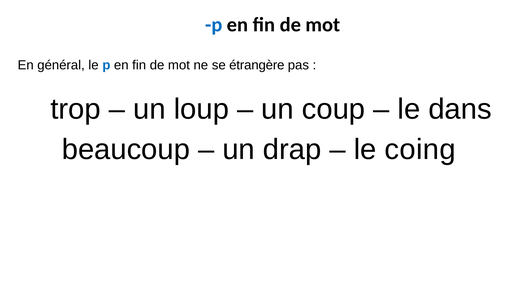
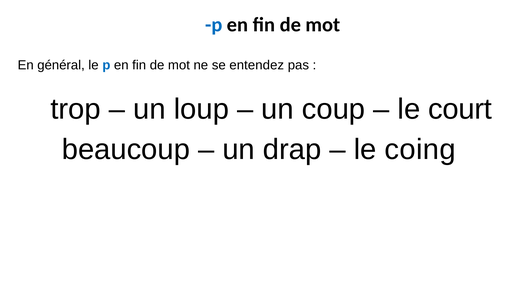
étrangère: étrangère -> entendez
dans: dans -> court
